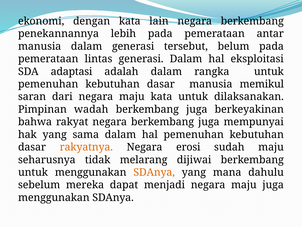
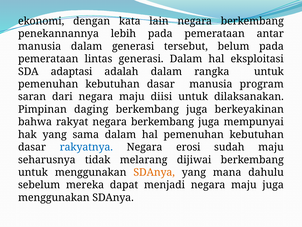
memikul: memikul -> program
maju kata: kata -> diisi
wadah: wadah -> daging
rakyatnya colour: orange -> blue
